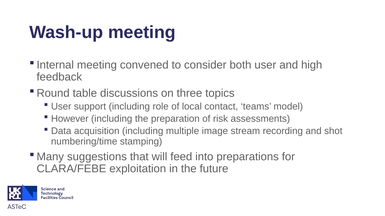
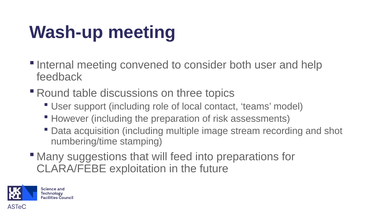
high: high -> help
